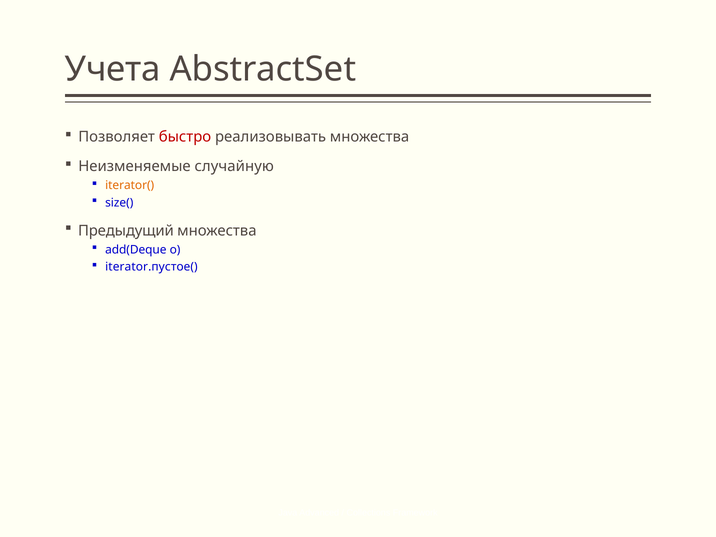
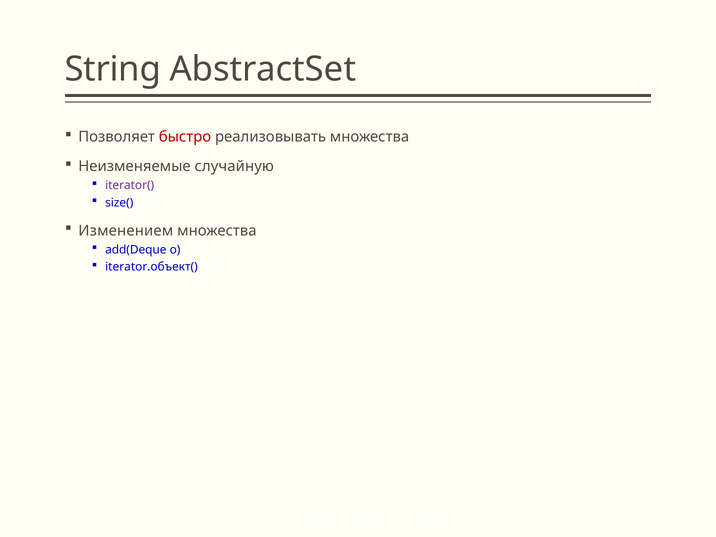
Учета: Учета -> String
iterator( colour: orange -> purple
Предыдущий: Предыдущий -> Изменением
iterator.пустое(: iterator.пустое( -> iterator.объект(
